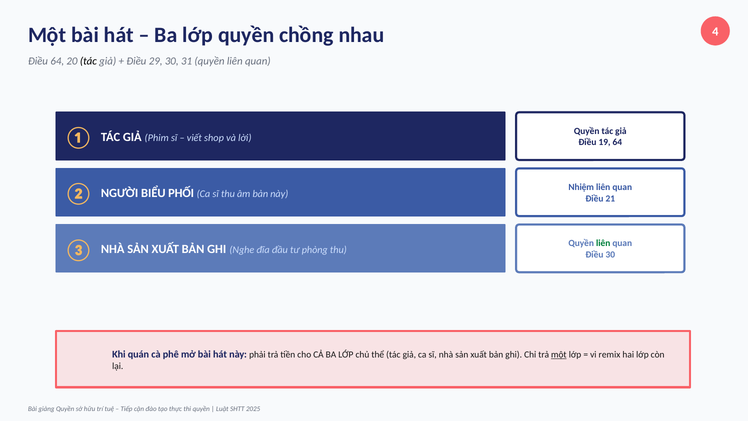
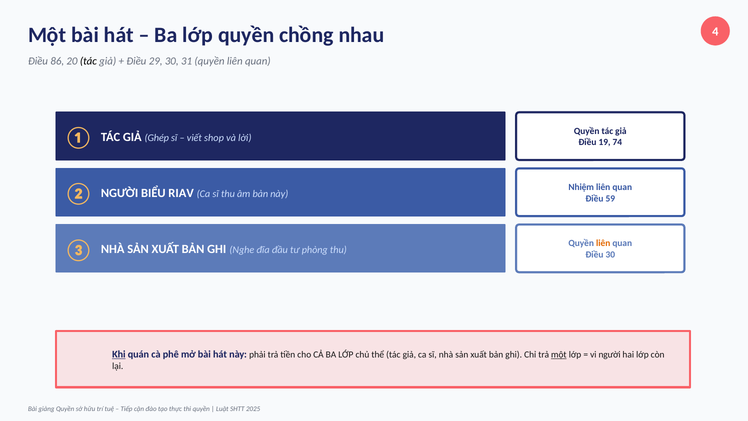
Điều 64: 64 -> 86
Phim: Phim -> Ghép
19 64: 64 -> 74
PHỐI: PHỐI -> RIAV
21: 21 -> 59
liên at (603, 243) colour: green -> orange
Khi underline: none -> present
vi remix: remix -> người
